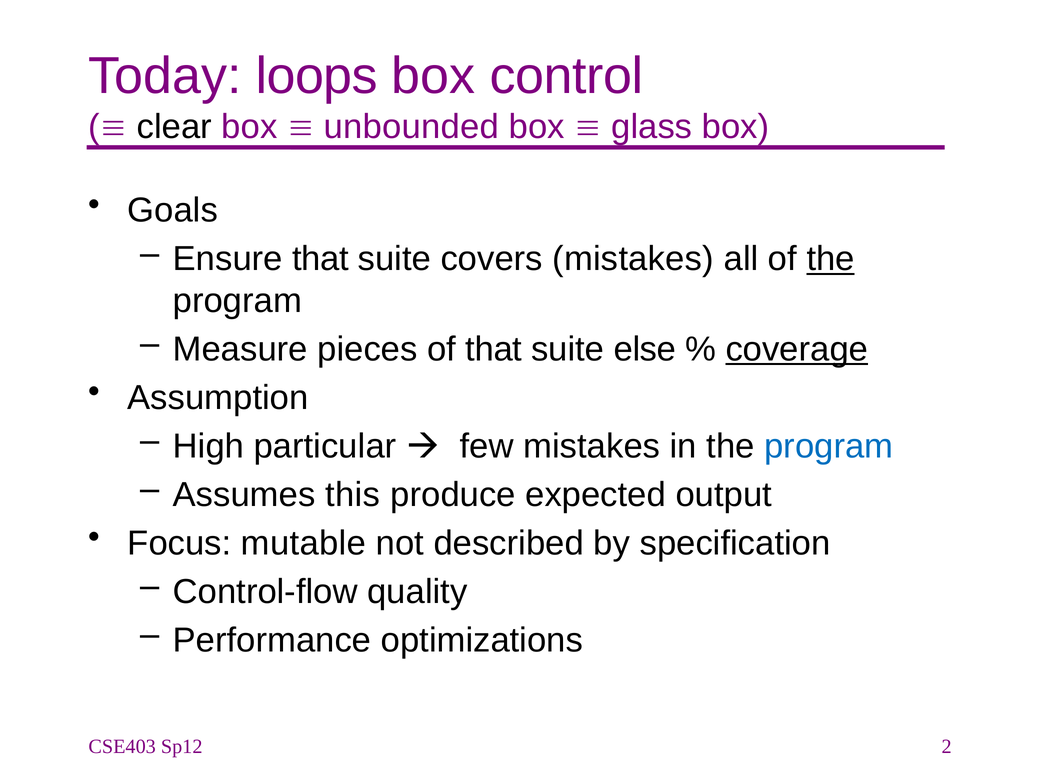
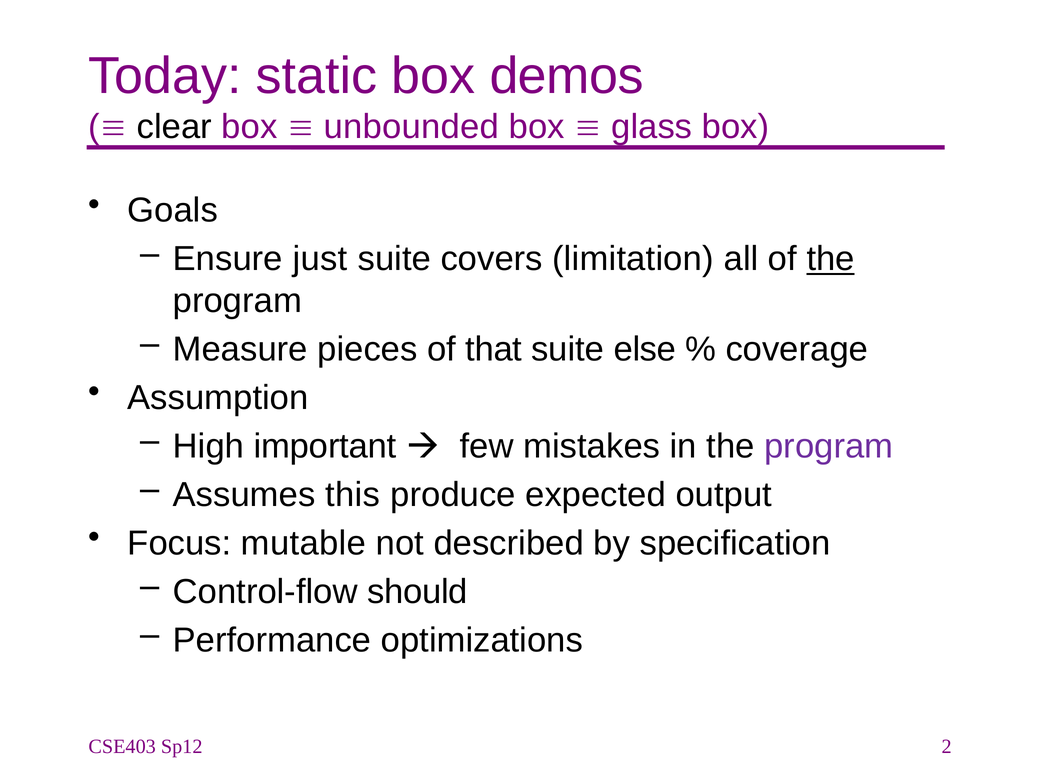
loops: loops -> static
control: control -> demos
Ensure that: that -> just
covers mistakes: mistakes -> limitation
coverage underline: present -> none
particular: particular -> important
program at (829, 446) colour: blue -> purple
quality: quality -> should
